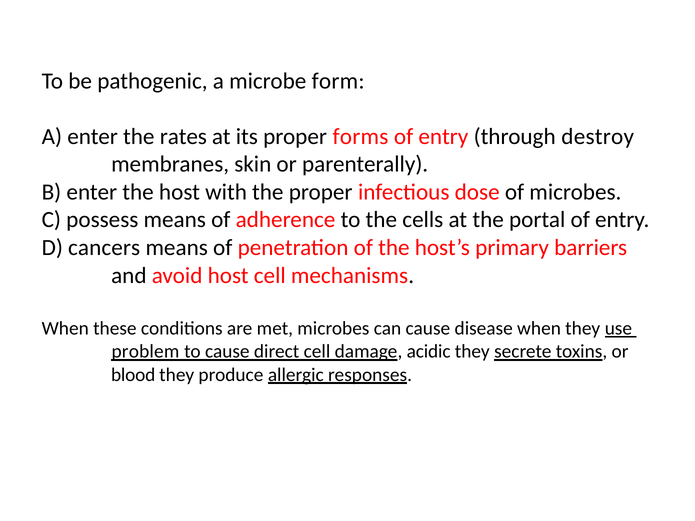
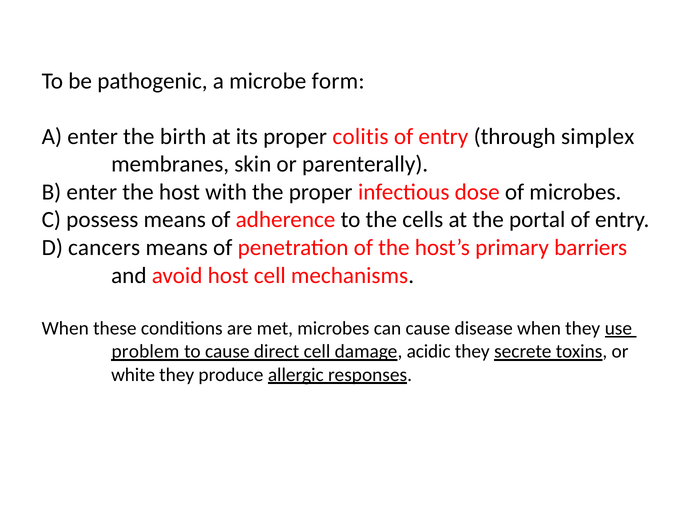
rates: rates -> birth
forms: forms -> colitis
destroy: destroy -> simplex
blood: blood -> white
